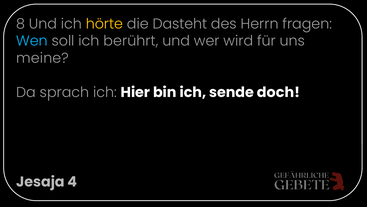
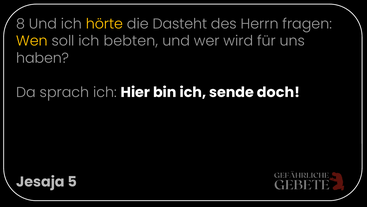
Wen colour: light blue -> yellow
berührt: berührt -> bebten
meine: meine -> haben
4: 4 -> 5
